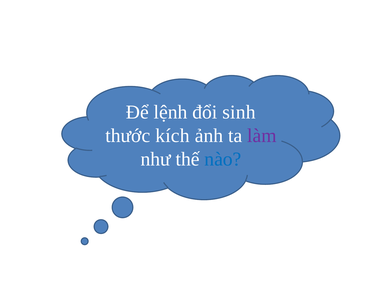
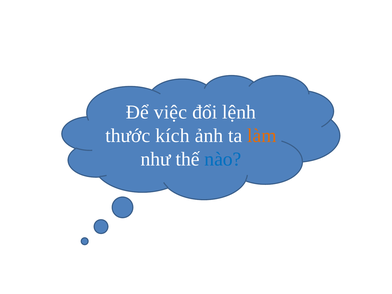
lệnh: lệnh -> việc
sinh: sinh -> lệnh
làm colour: purple -> orange
